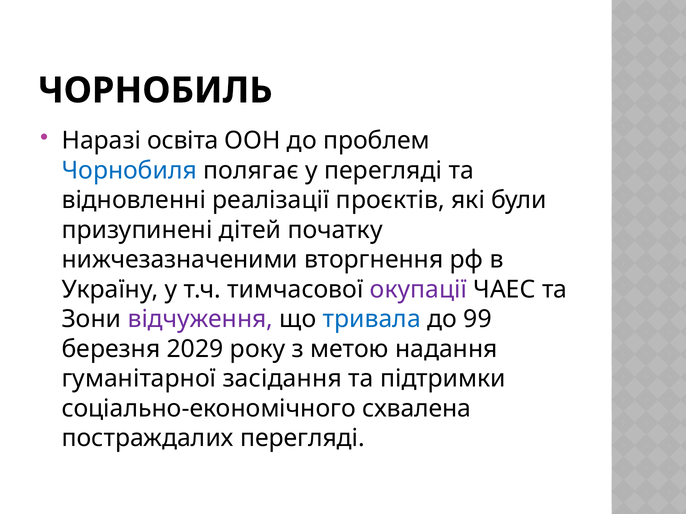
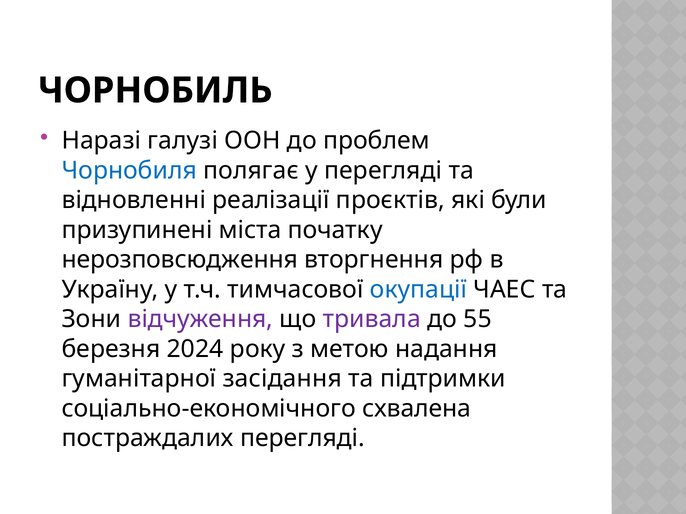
освіта: освіта -> галузі
дітей: дітей -> міста
нижчезазначеними: нижчезазначеними -> нерозповсюдження
окупації colour: purple -> blue
тривала colour: blue -> purple
99: 99 -> 55
2029: 2029 -> 2024
